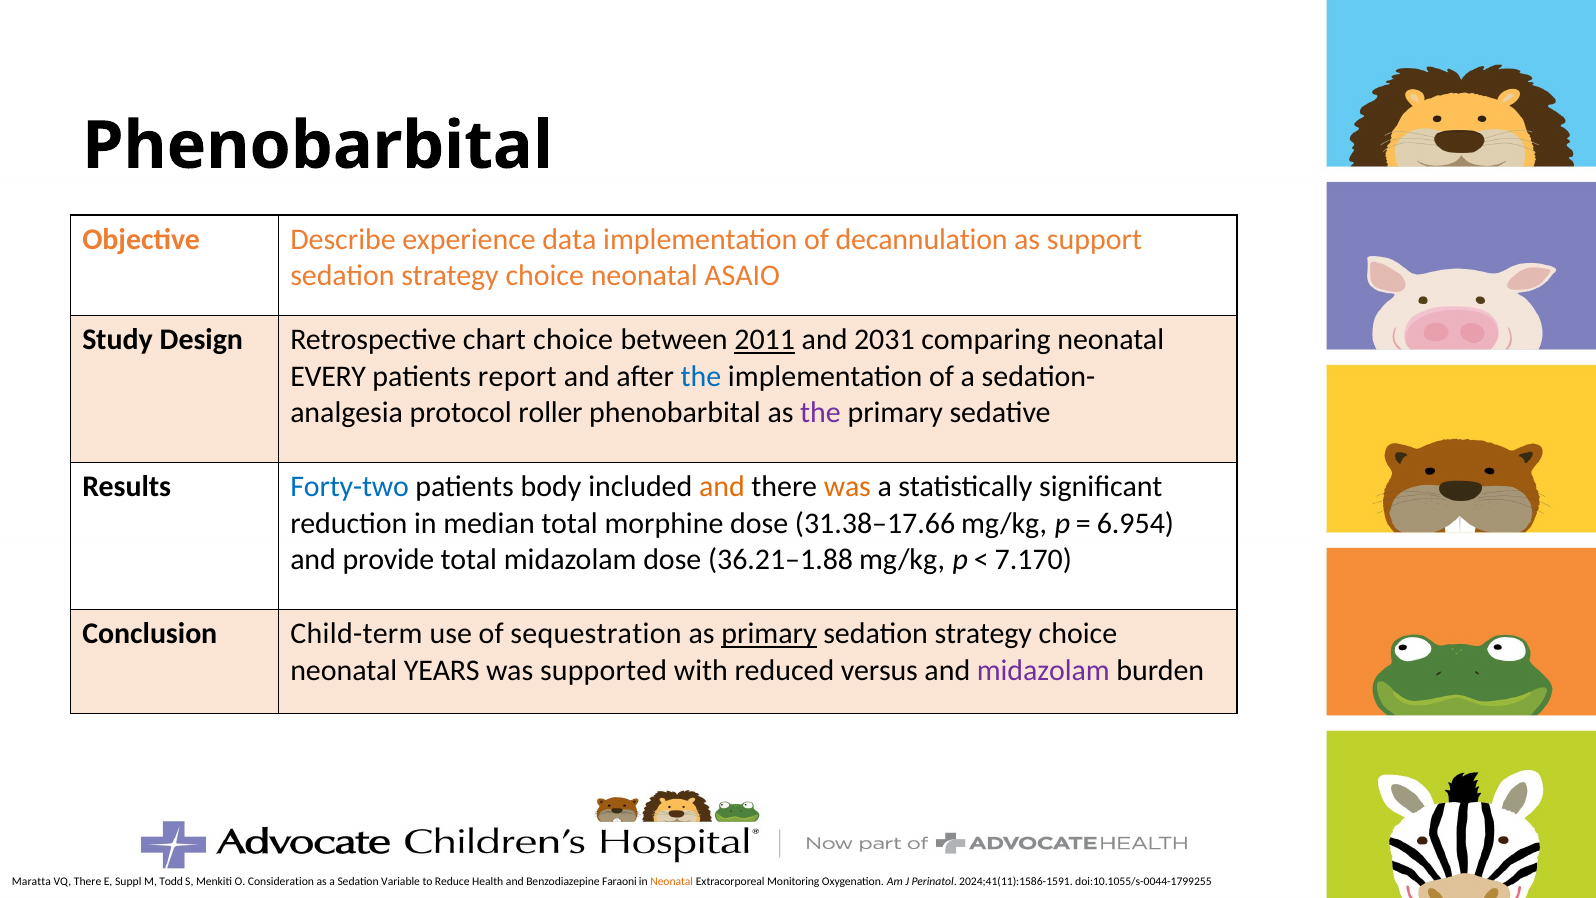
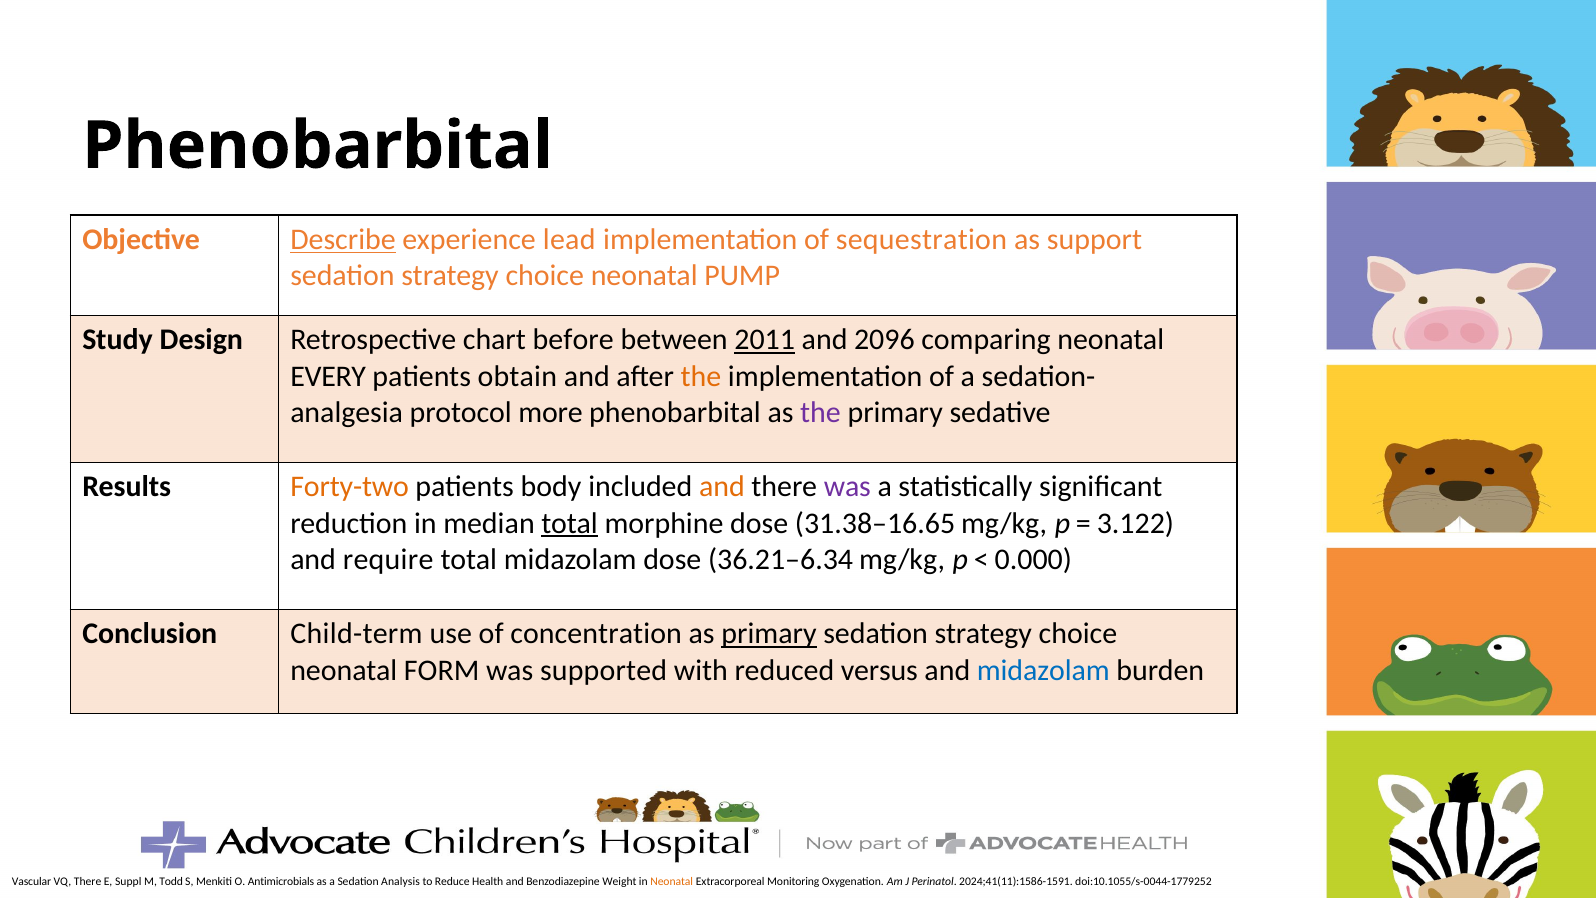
Describe underline: none -> present
data: data -> lead
decannulation: decannulation -> sequestration
ASAIO: ASAIO -> PUMP
chart choice: choice -> before
2031: 2031 -> 2096
report: report -> obtain
the at (701, 376) colour: blue -> orange
roller: roller -> more
Forty-two colour: blue -> orange
was at (847, 487) colour: orange -> purple
total at (570, 523) underline: none -> present
31.38–17.66: 31.38–17.66 -> 31.38–16.65
6.954: 6.954 -> 3.122
provide: provide -> require
36.21–1.88: 36.21–1.88 -> 36.21–6.34
7.170: 7.170 -> 0.000
sequestration: sequestration -> concentration
YEARS: YEARS -> FORM
midazolam at (1043, 670) colour: purple -> blue
Maratta: Maratta -> Vascular
Consideration: Consideration -> Antimicrobials
Variable: Variable -> Analysis
Faraoni: Faraoni -> Weight
doi:10.1055/s-0044-1799255: doi:10.1055/s-0044-1799255 -> doi:10.1055/s-0044-1779252
